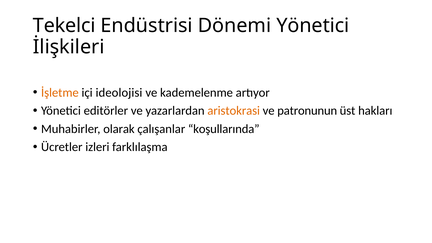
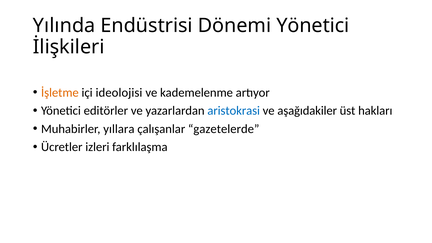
Tekelci: Tekelci -> Yılında
aristokrasi colour: orange -> blue
patronunun: patronunun -> aşağıdakiler
olarak: olarak -> yıllara
koşullarında: koşullarında -> gazetelerde
